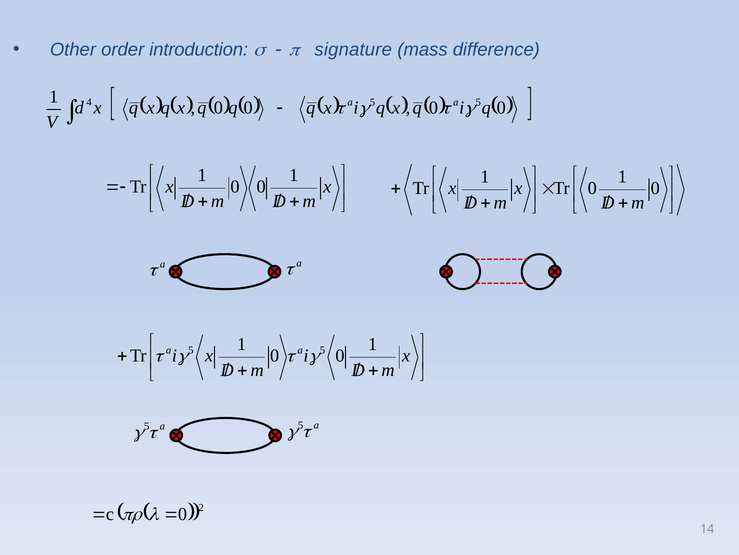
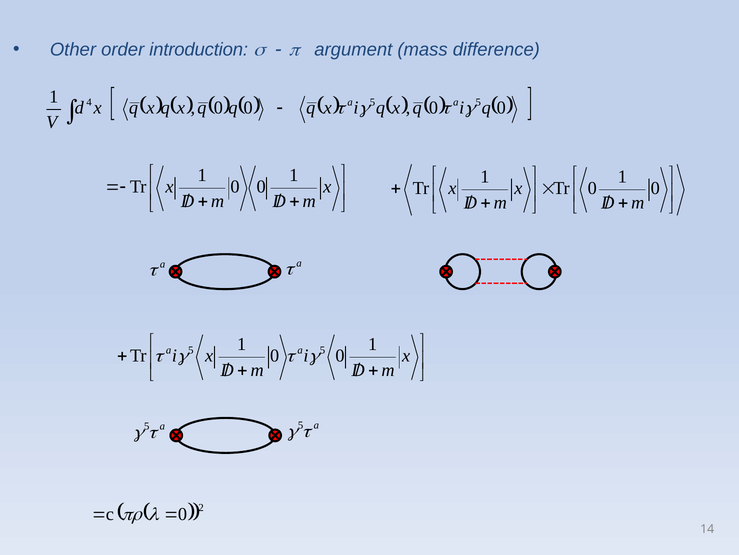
signature: signature -> argument
